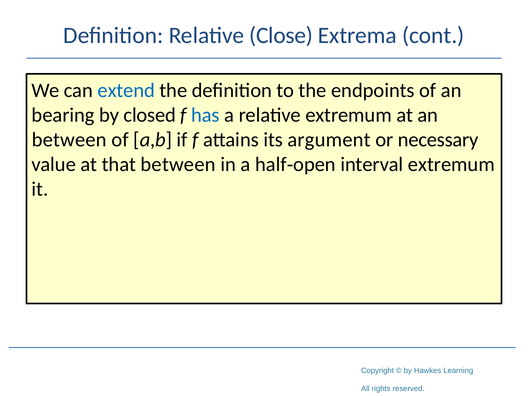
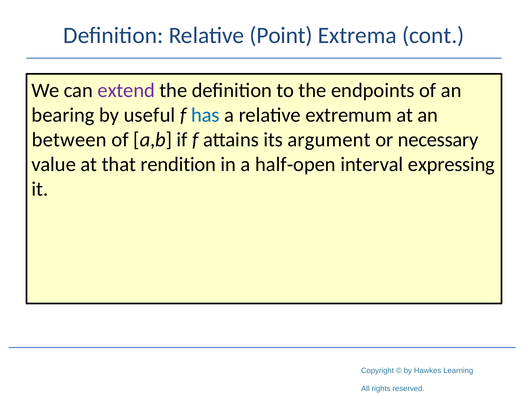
Close: Close -> Point
extend colour: blue -> purple
closed: closed -> useful
that between: between -> rendition
interval extremum: extremum -> expressing
